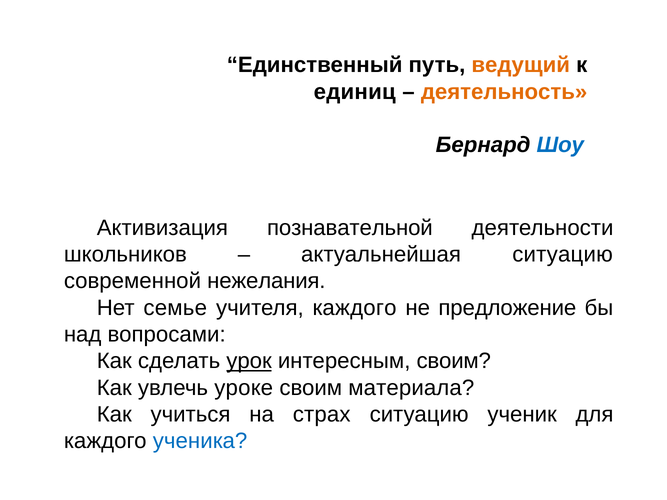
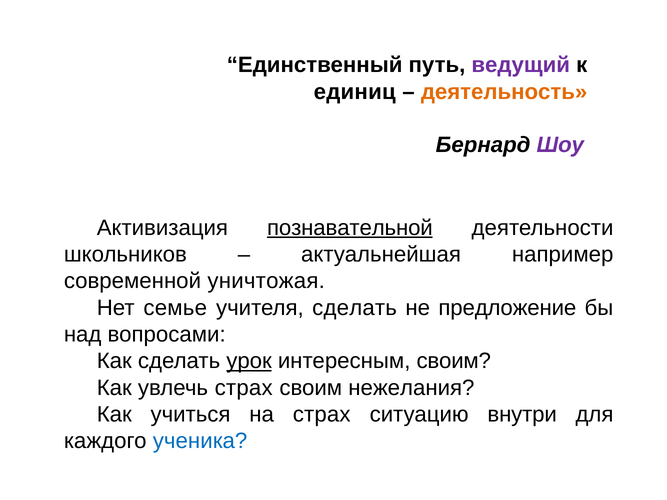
ведущий colour: orange -> purple
Шоу colour: blue -> purple
познавательной underline: none -> present
актуальнейшая ситуацию: ситуацию -> например
нежелания: нежелания -> уничтожая
учителя каждого: каждого -> сделать
увлечь уроке: уроке -> страх
материала: материала -> нежелания
ученик: ученик -> внутри
